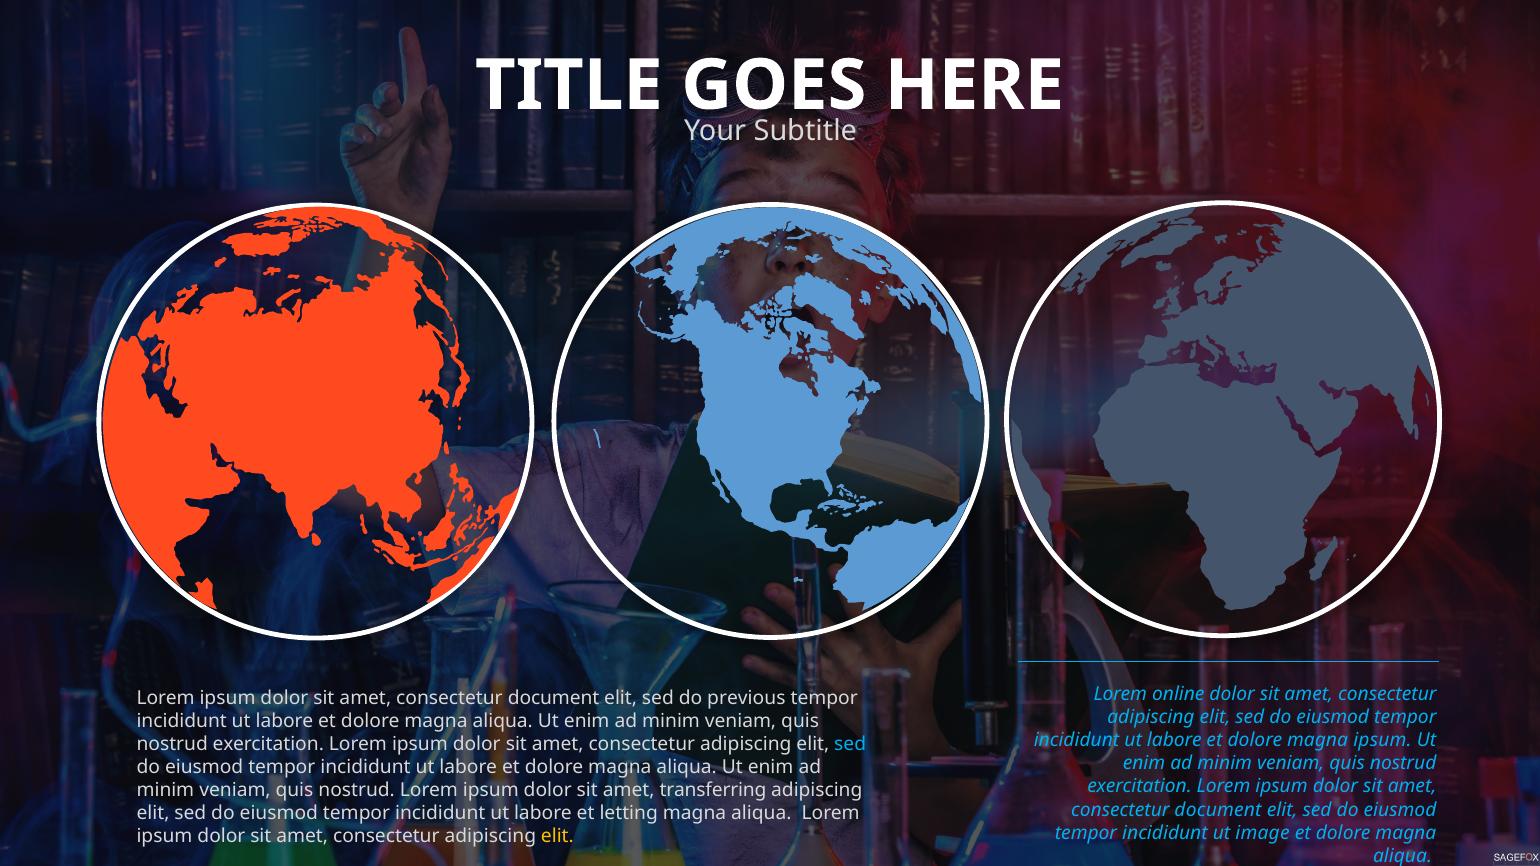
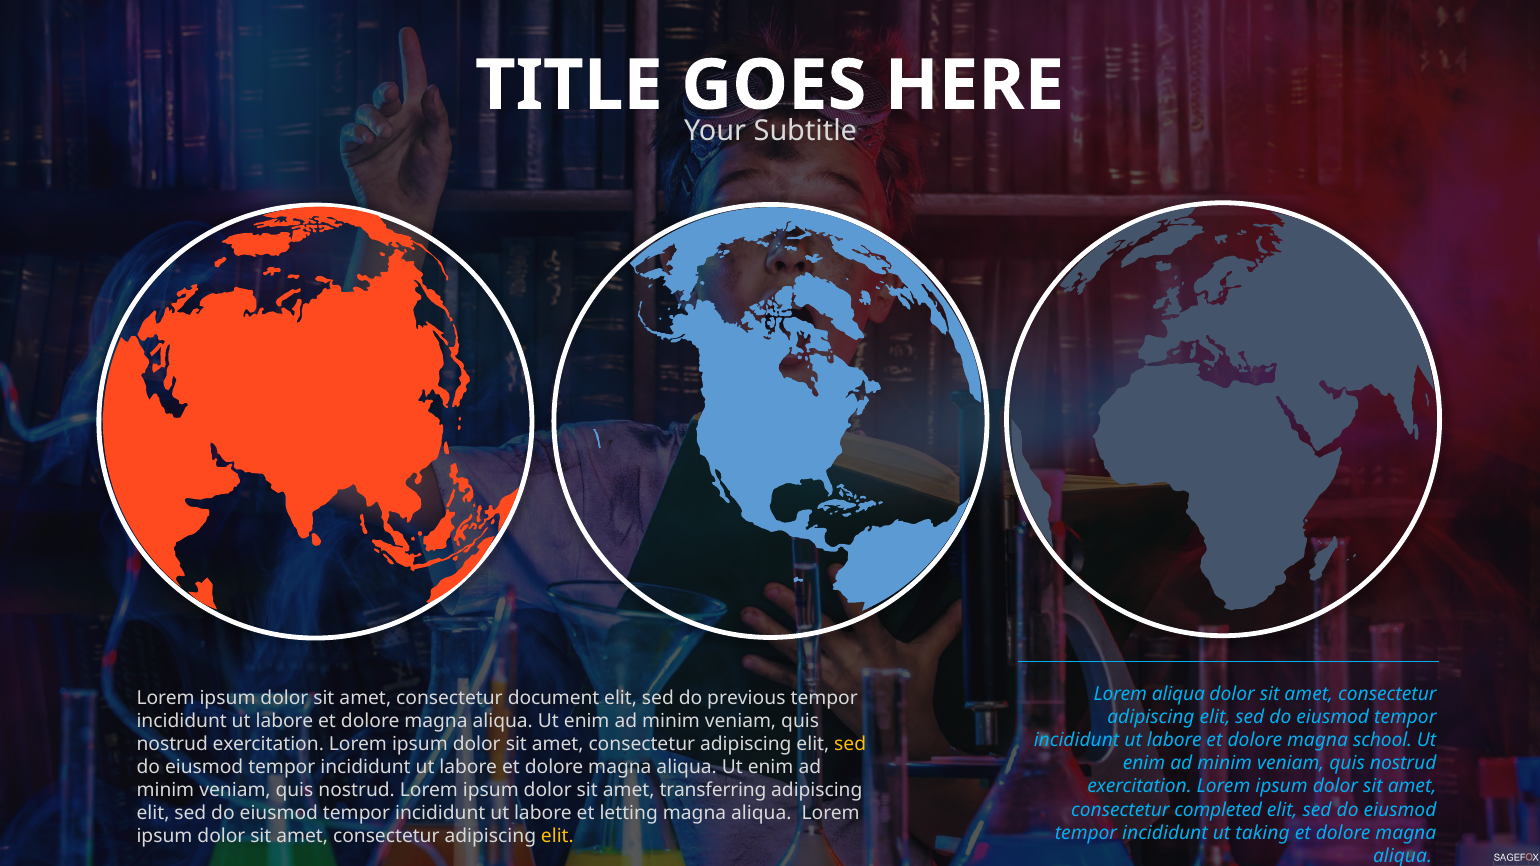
Lorem online: online -> aliqua
magna ipsum: ipsum -> school
sed at (850, 744) colour: light blue -> yellow
document at (1218, 810): document -> completed
image: image -> taking
